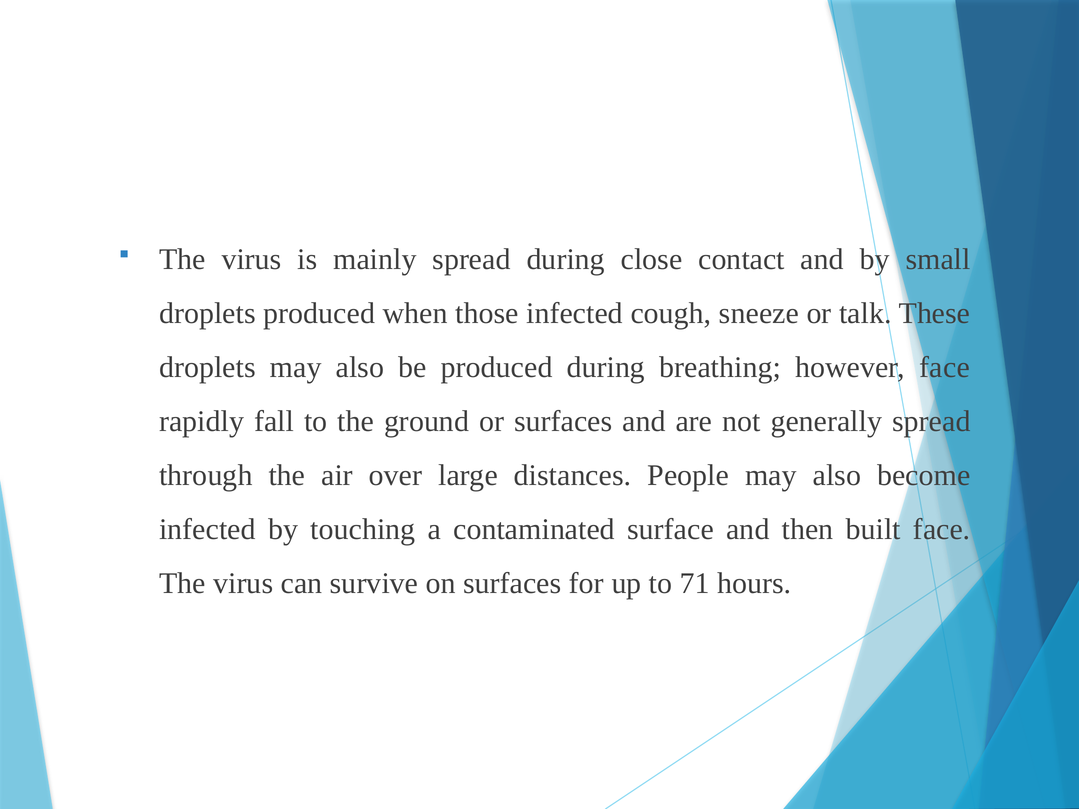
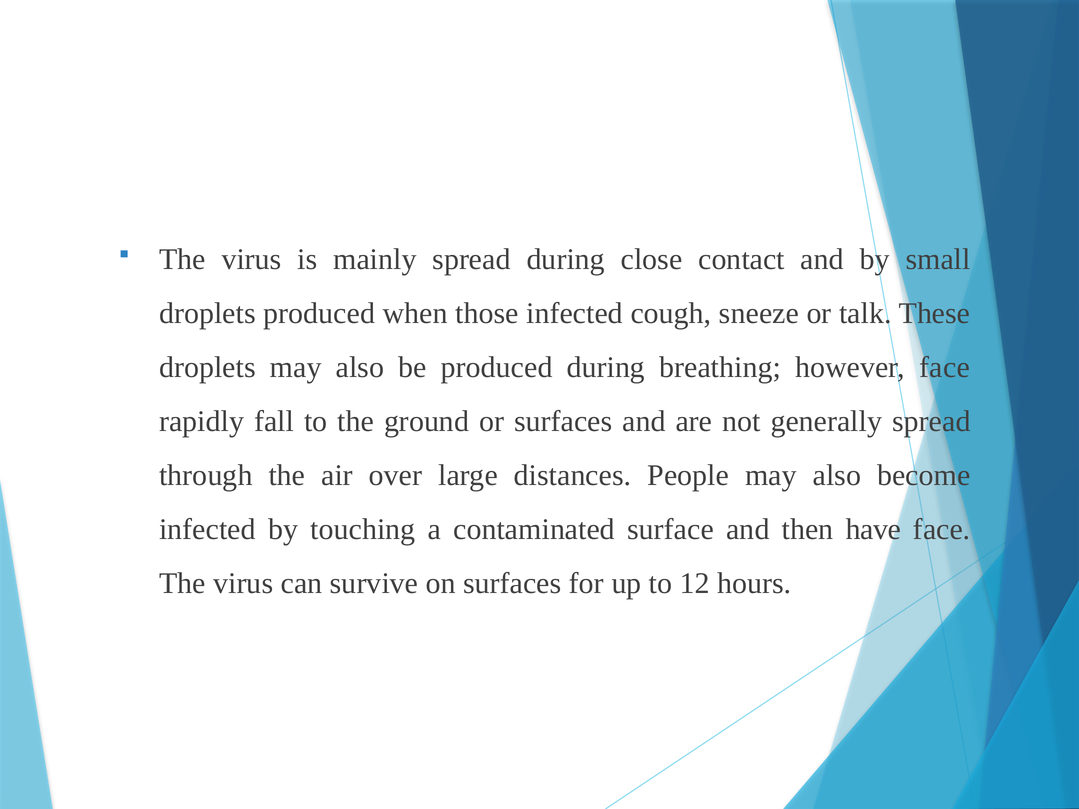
built: built -> have
71: 71 -> 12
